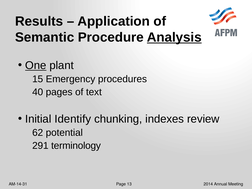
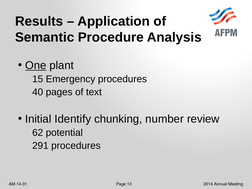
Analysis underline: present -> none
indexes: indexes -> number
terminology at (76, 146): terminology -> procedures
